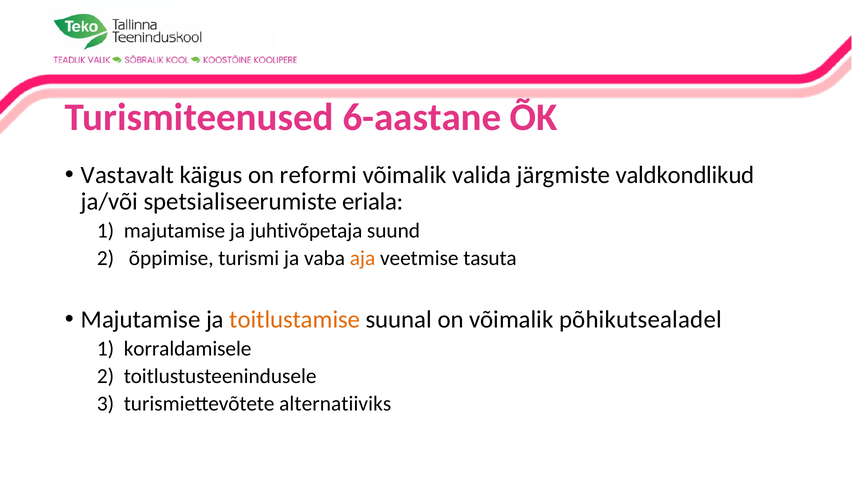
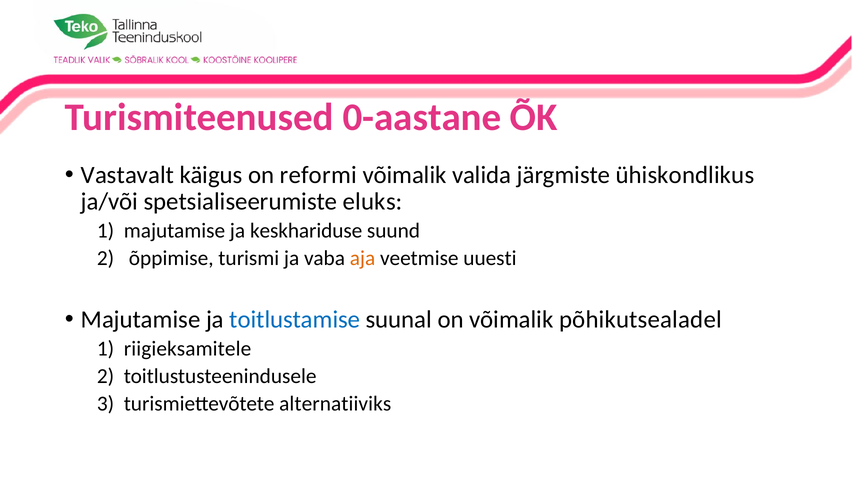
6-aastane: 6-aastane -> 0-aastane
valdkondlikud: valdkondlikud -> ühiskondlikus
eriala: eriala -> eluks
juhtivõpetaja: juhtivõpetaja -> keskhariduse
tasuta: tasuta -> uuesti
toitlustamise colour: orange -> blue
korraldamisele: korraldamisele -> riigieksamitele
